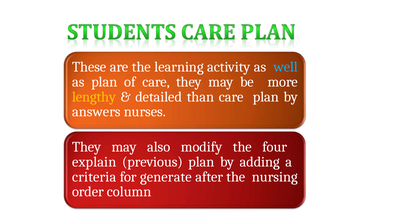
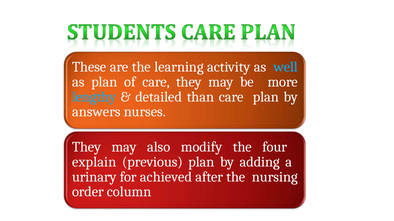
lengthy colour: yellow -> light blue
criteria: criteria -> urinary
generate: generate -> achieved
